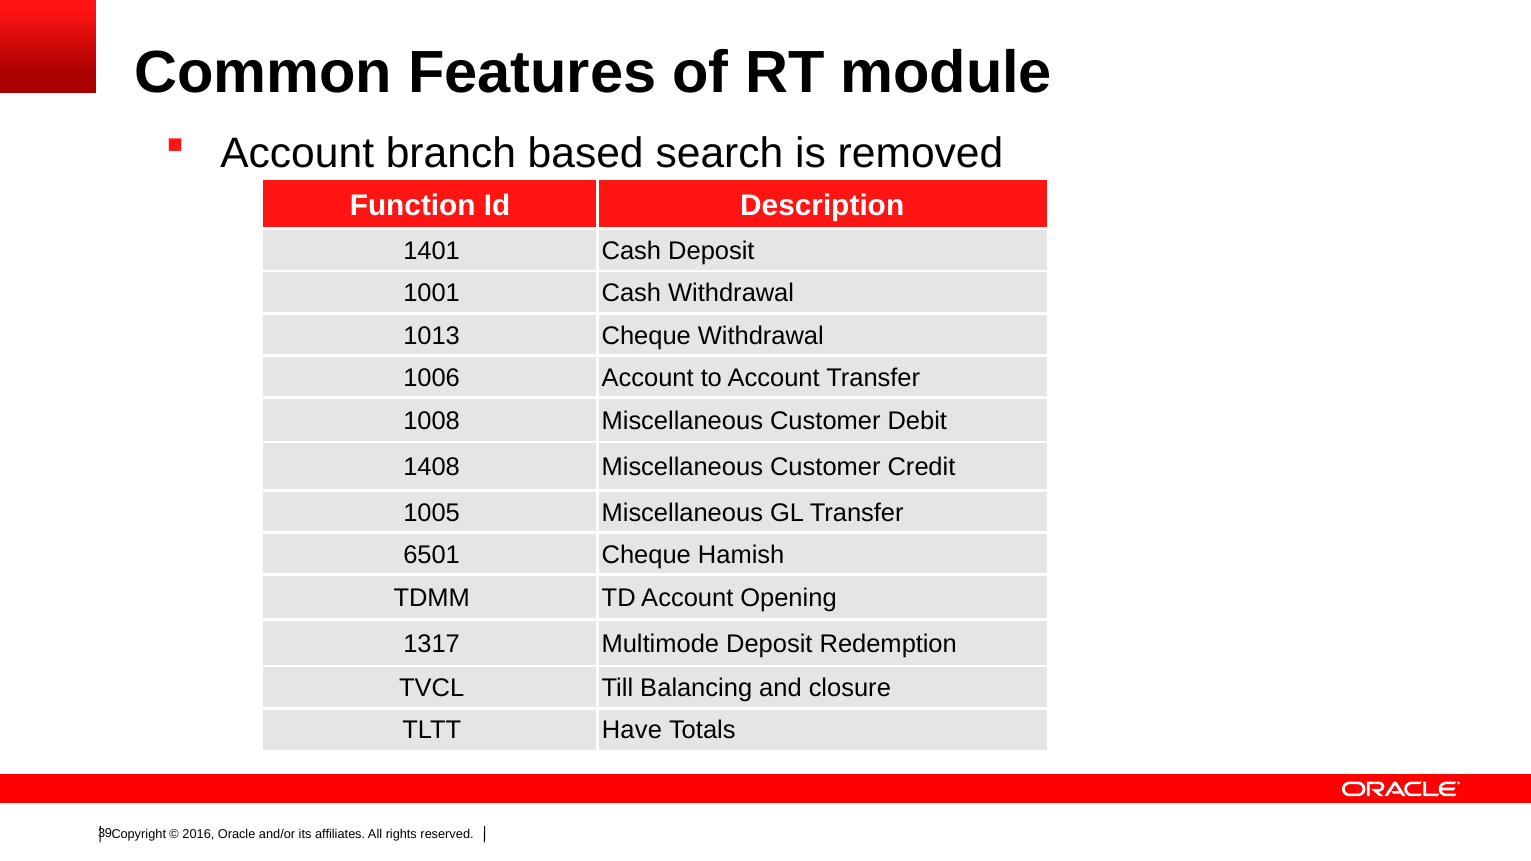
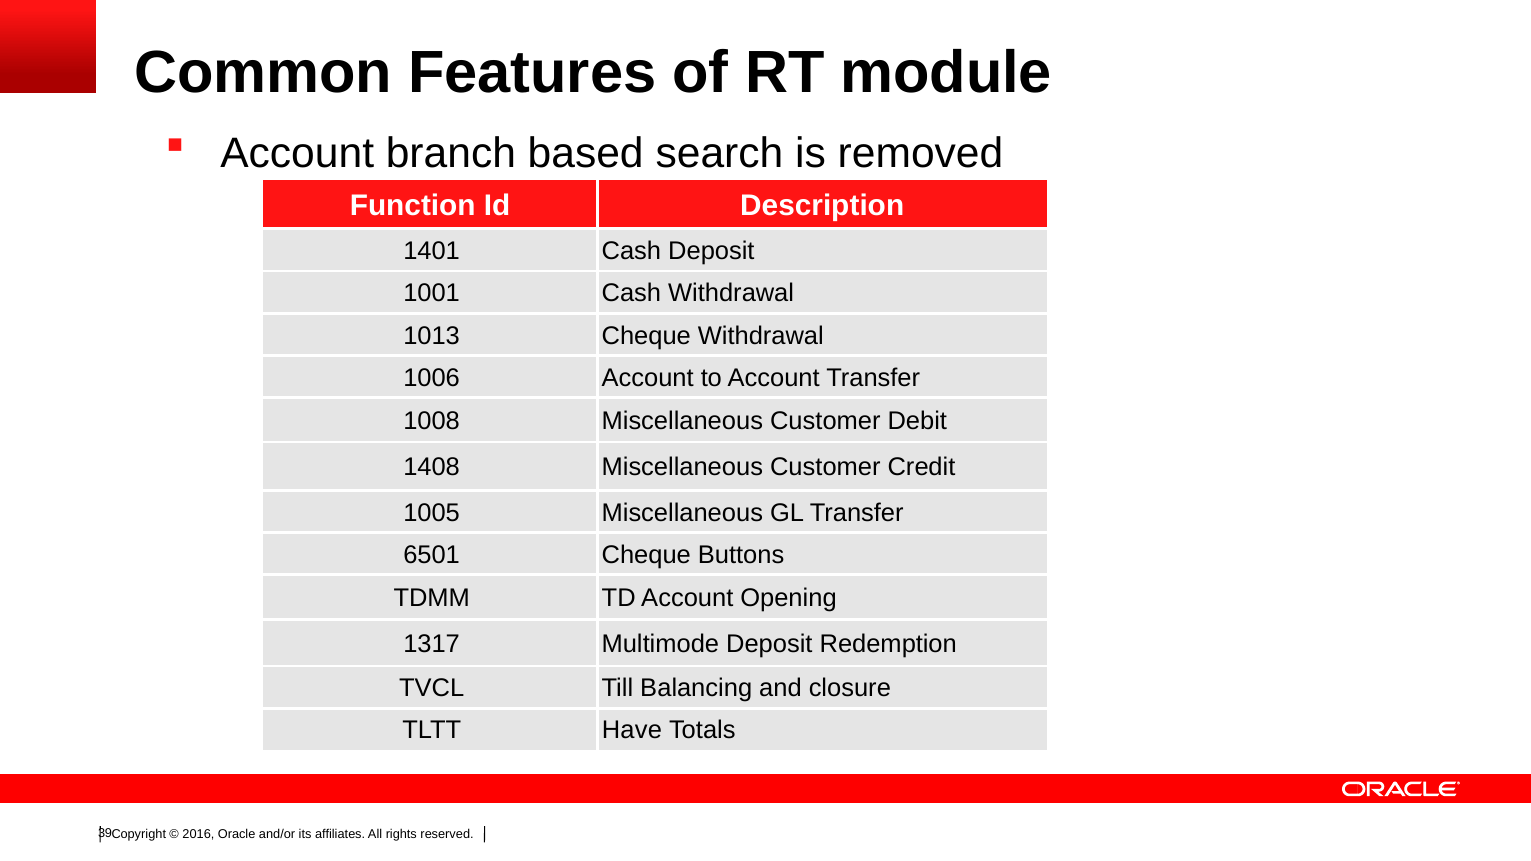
Hamish: Hamish -> Buttons
